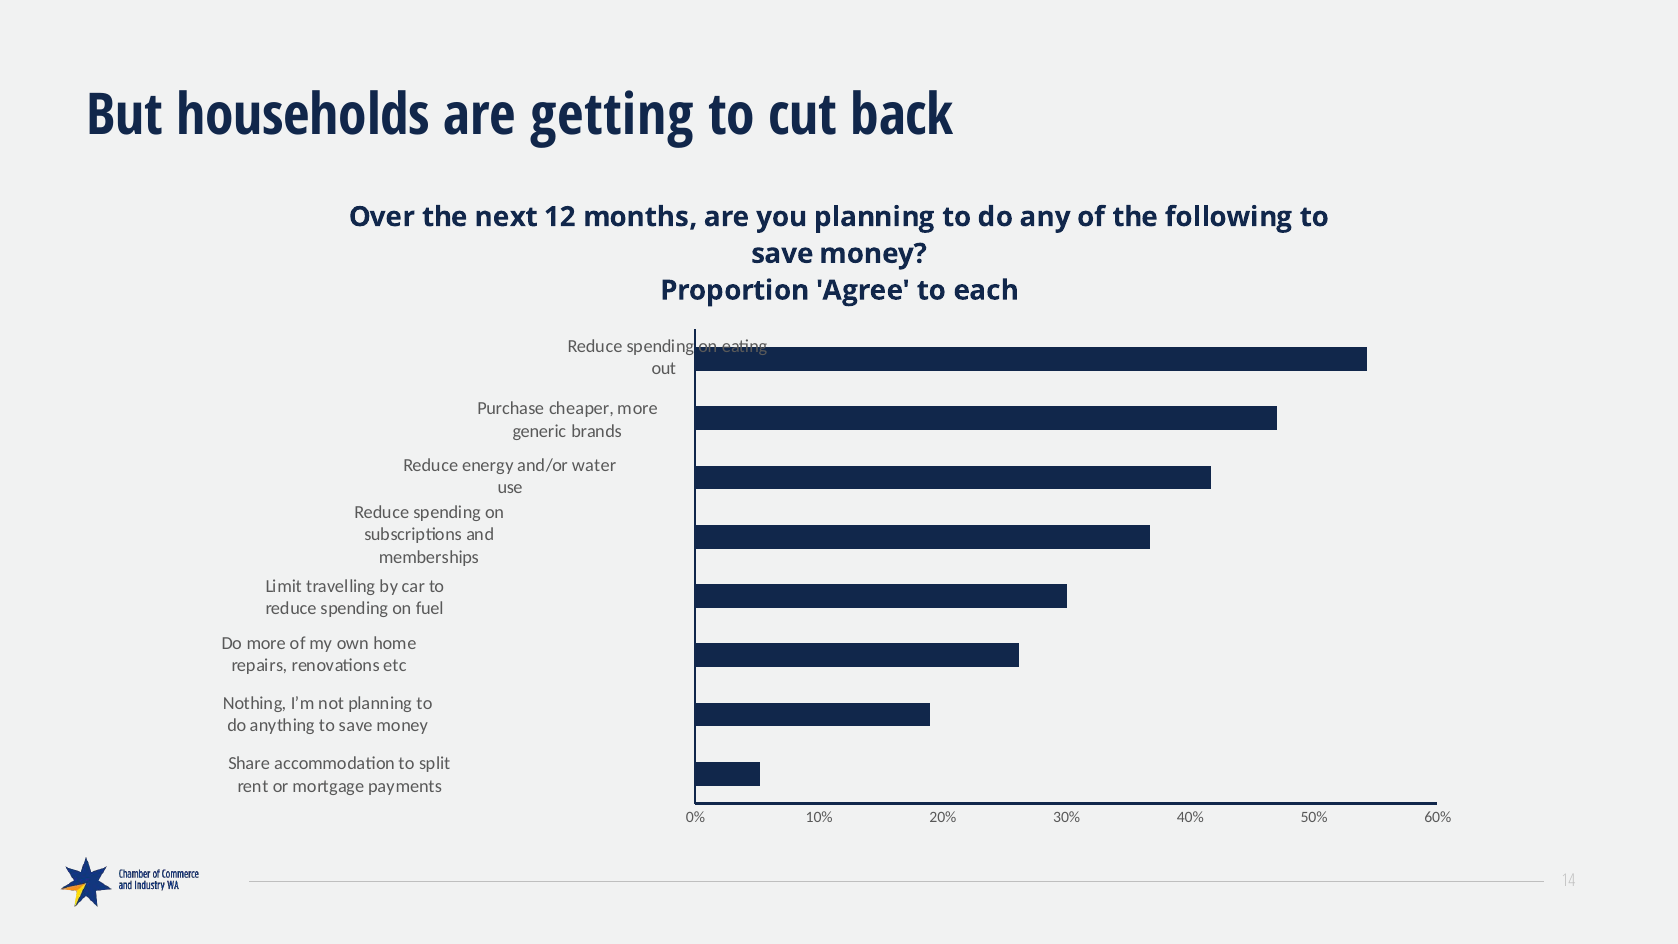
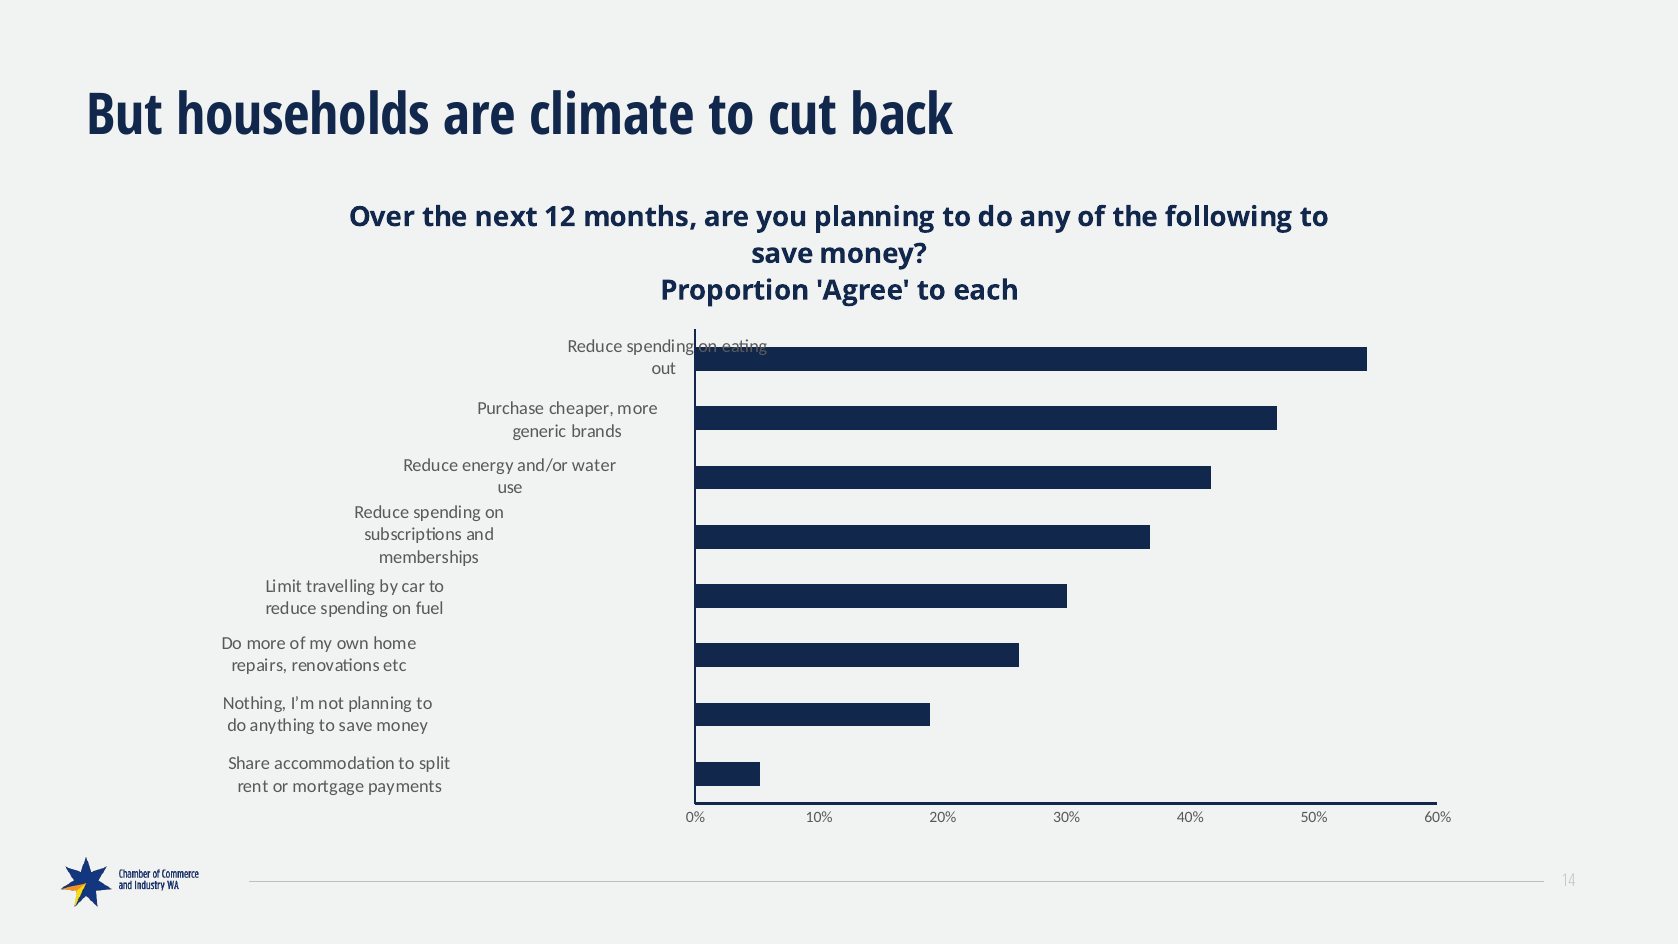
getting: getting -> climate
